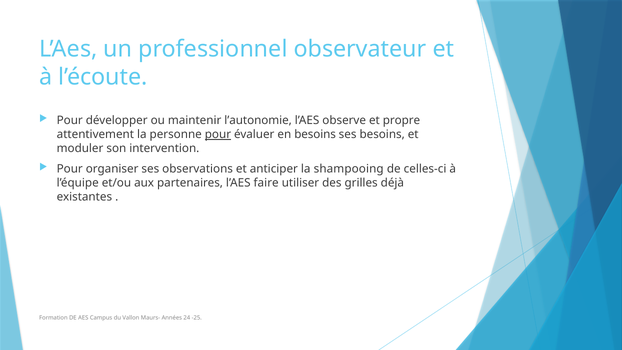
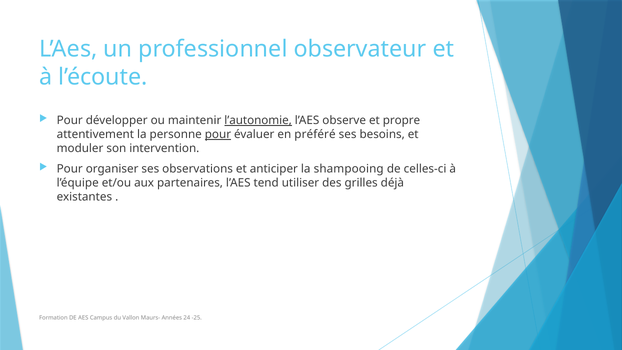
l’autonomie underline: none -> present
en besoins: besoins -> préféré
faire: faire -> tend
